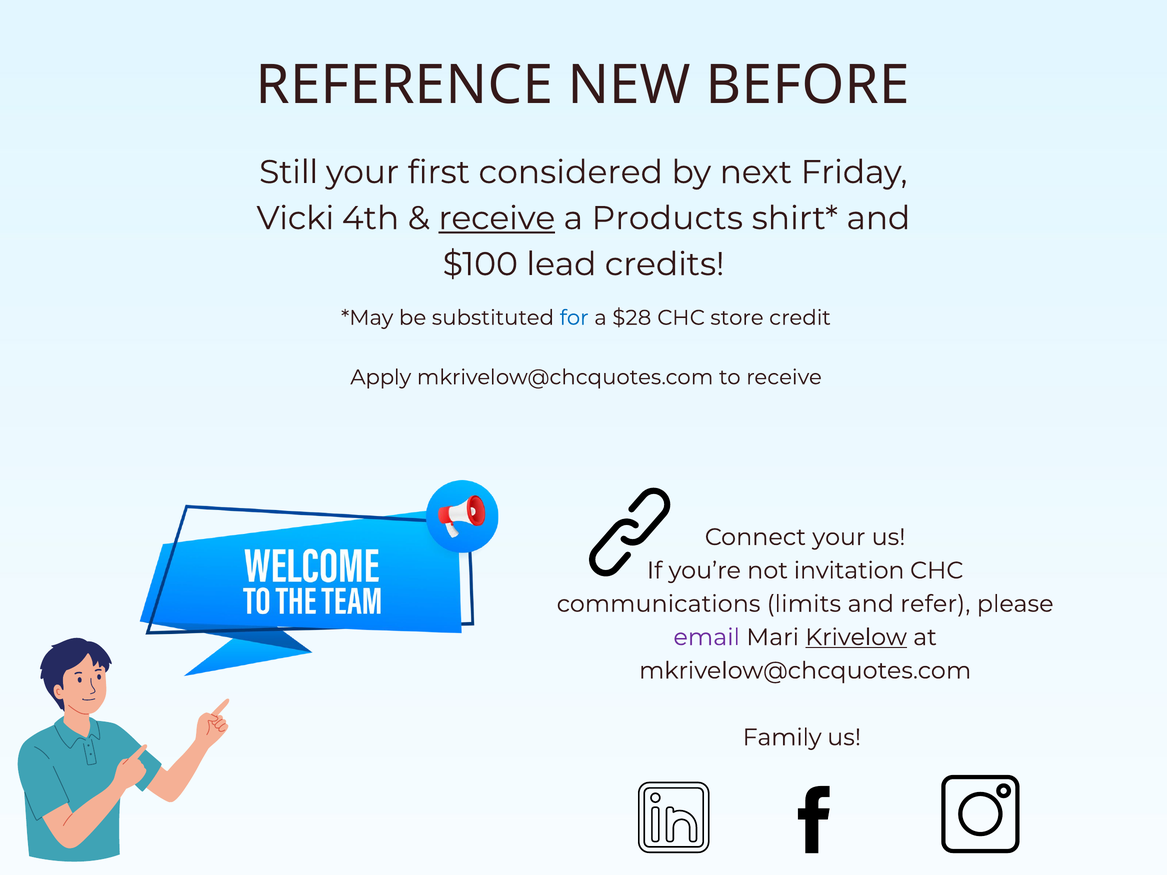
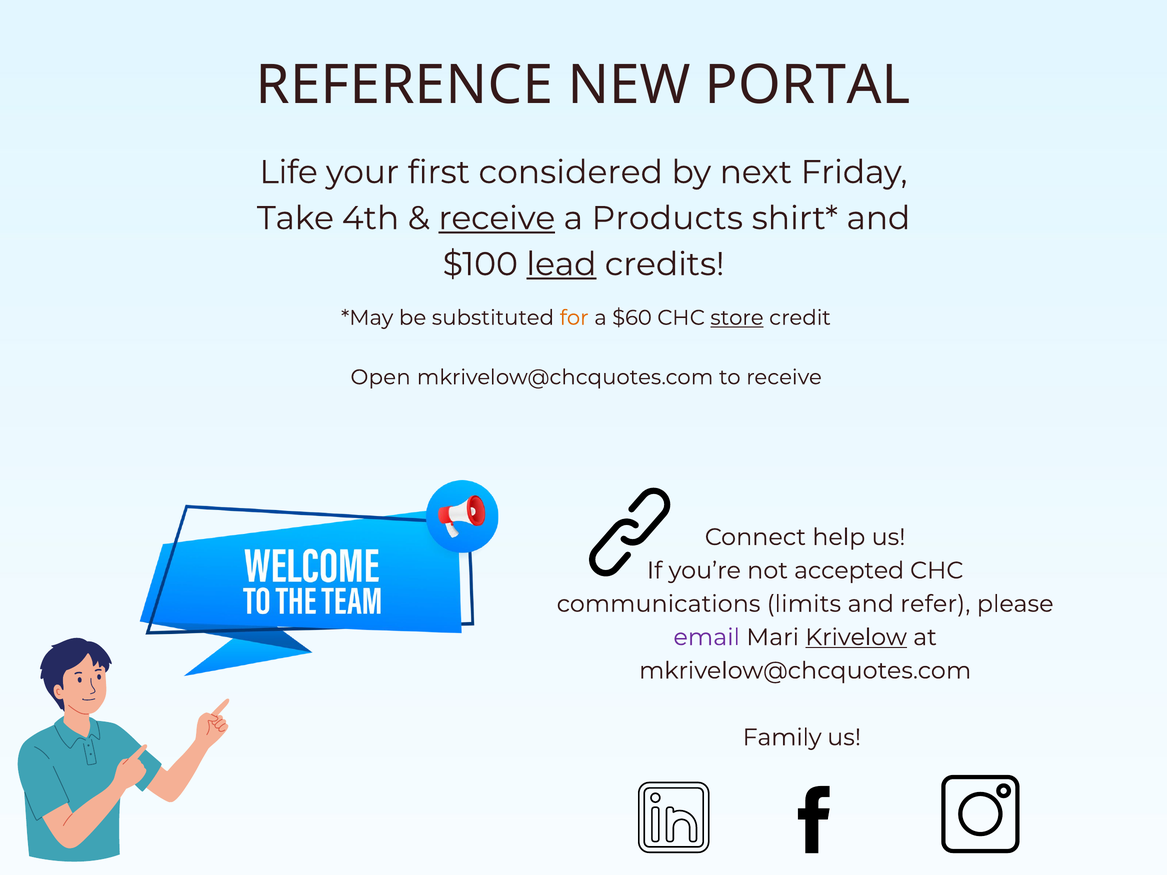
BEFORE: BEFORE -> PORTAL
Still: Still -> Life
Vicki: Vicki -> Take
lead underline: none -> present
for colour: blue -> orange
$28: $28 -> $60
store underline: none -> present
Apply: Apply -> Open
Connect your: your -> help
invitation: invitation -> accepted
